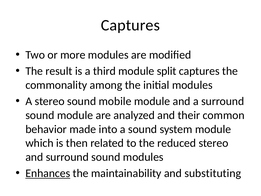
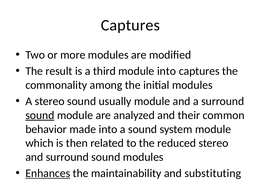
module split: split -> into
mobile: mobile -> usually
sound at (40, 115) underline: none -> present
